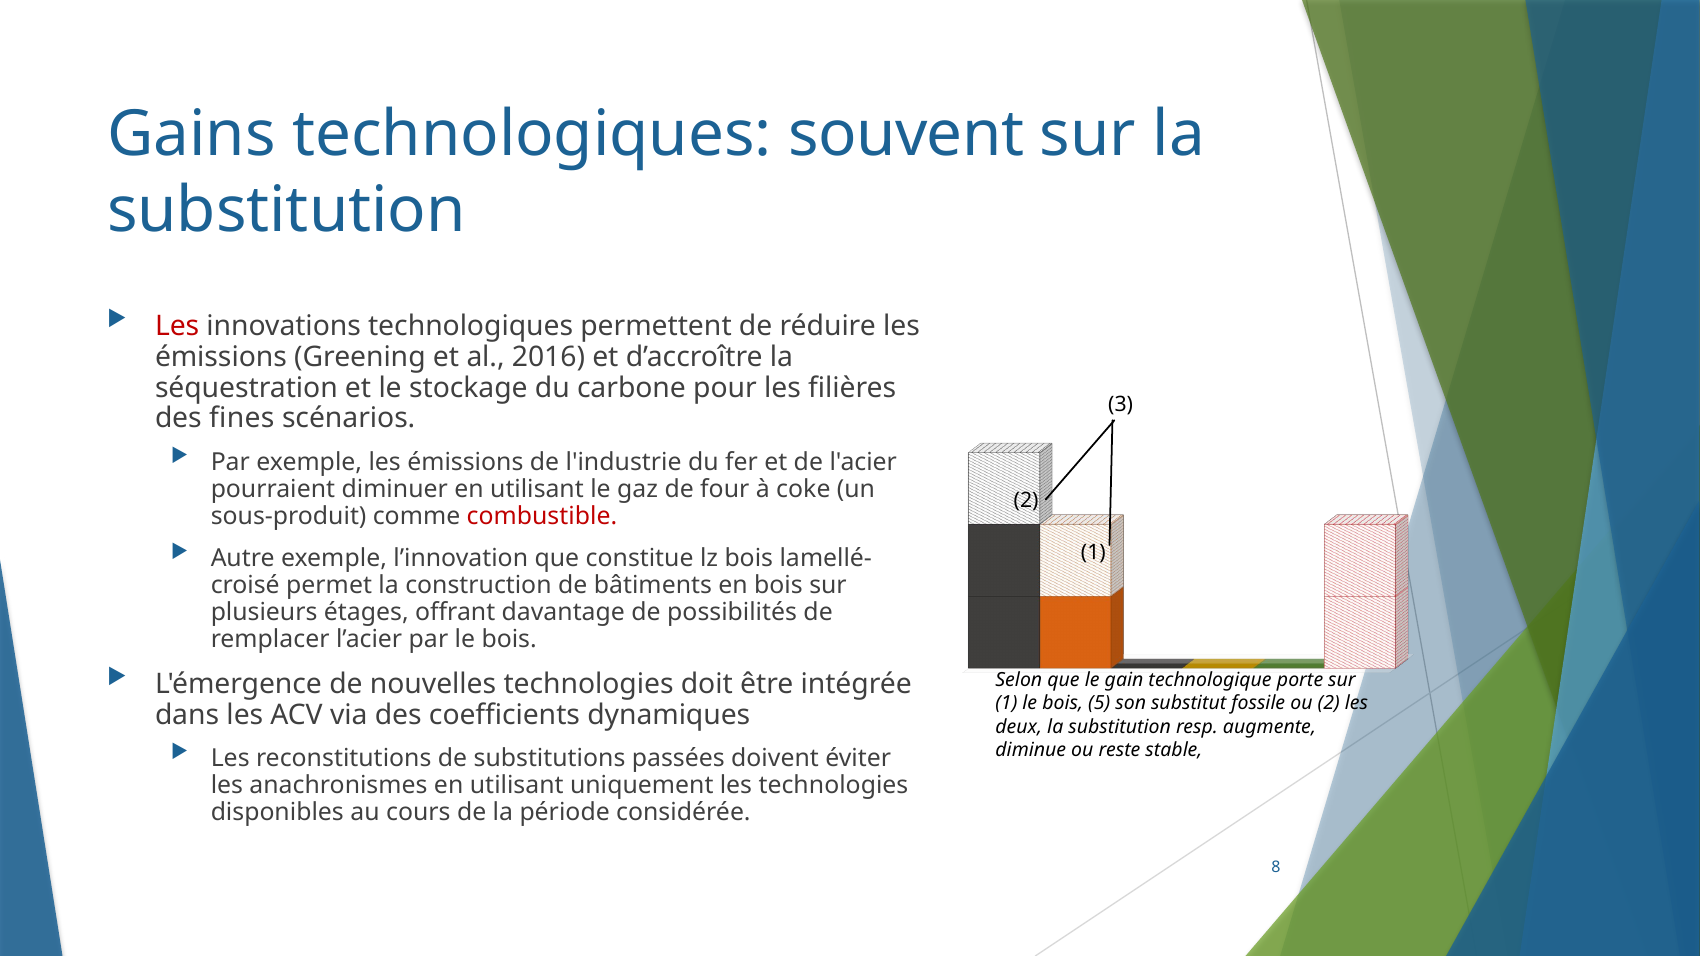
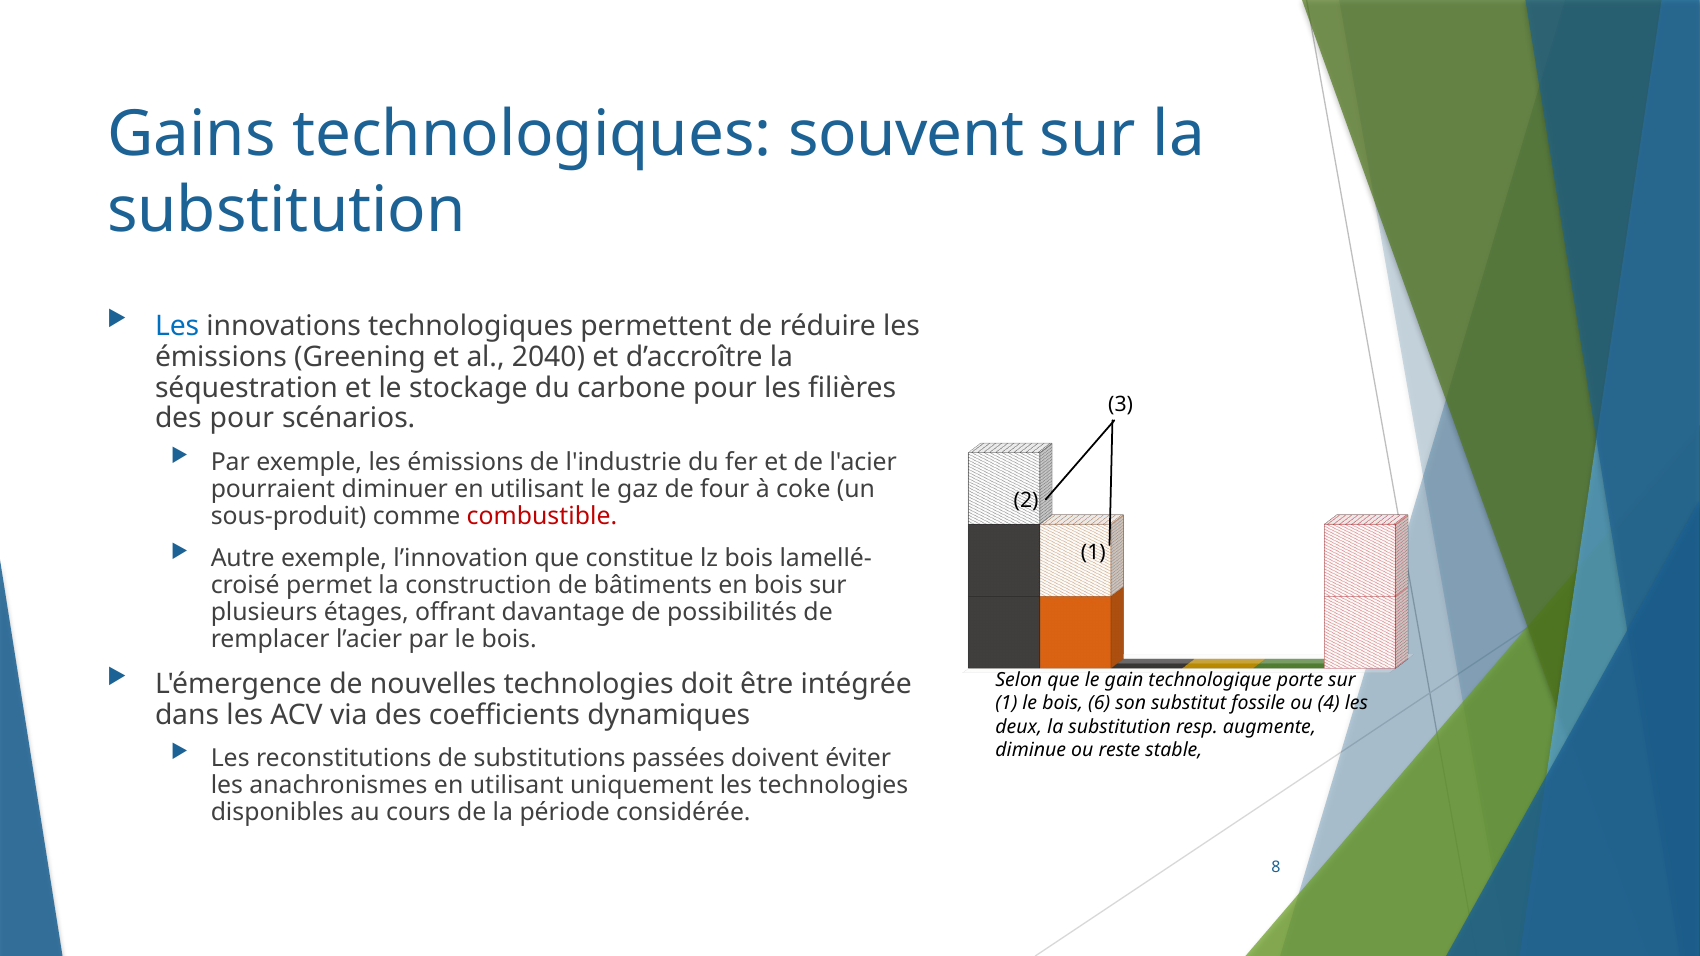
Les at (177, 327) colour: red -> blue
2016: 2016 -> 2040
des fines: fines -> pour
5: 5 -> 6
ou 2: 2 -> 4
